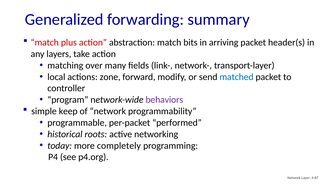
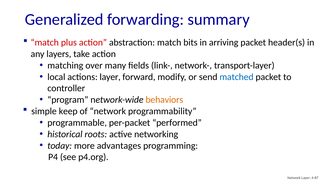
actions zone: zone -> layer
behaviors colour: purple -> orange
completely: completely -> advantages
